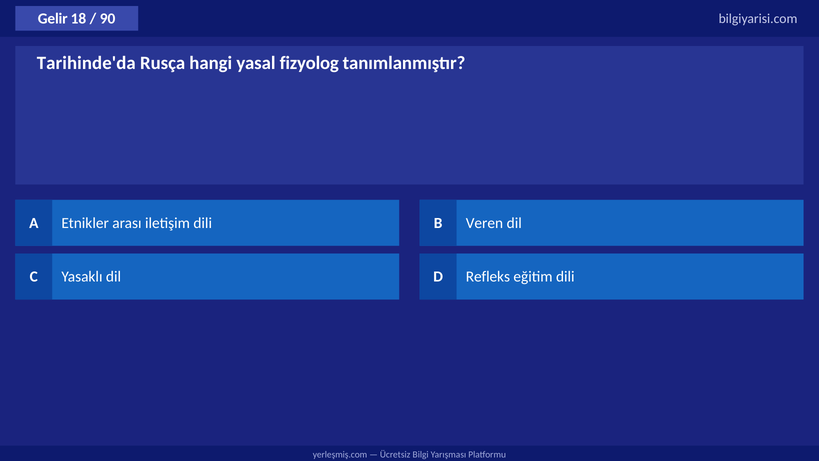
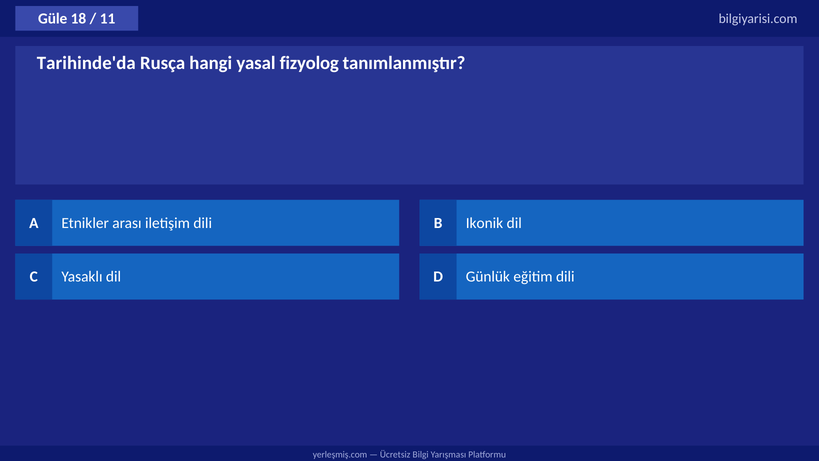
Gelir: Gelir -> Güle
90: 90 -> 11
Veren: Veren -> Ikonik
Refleks: Refleks -> Günlük
